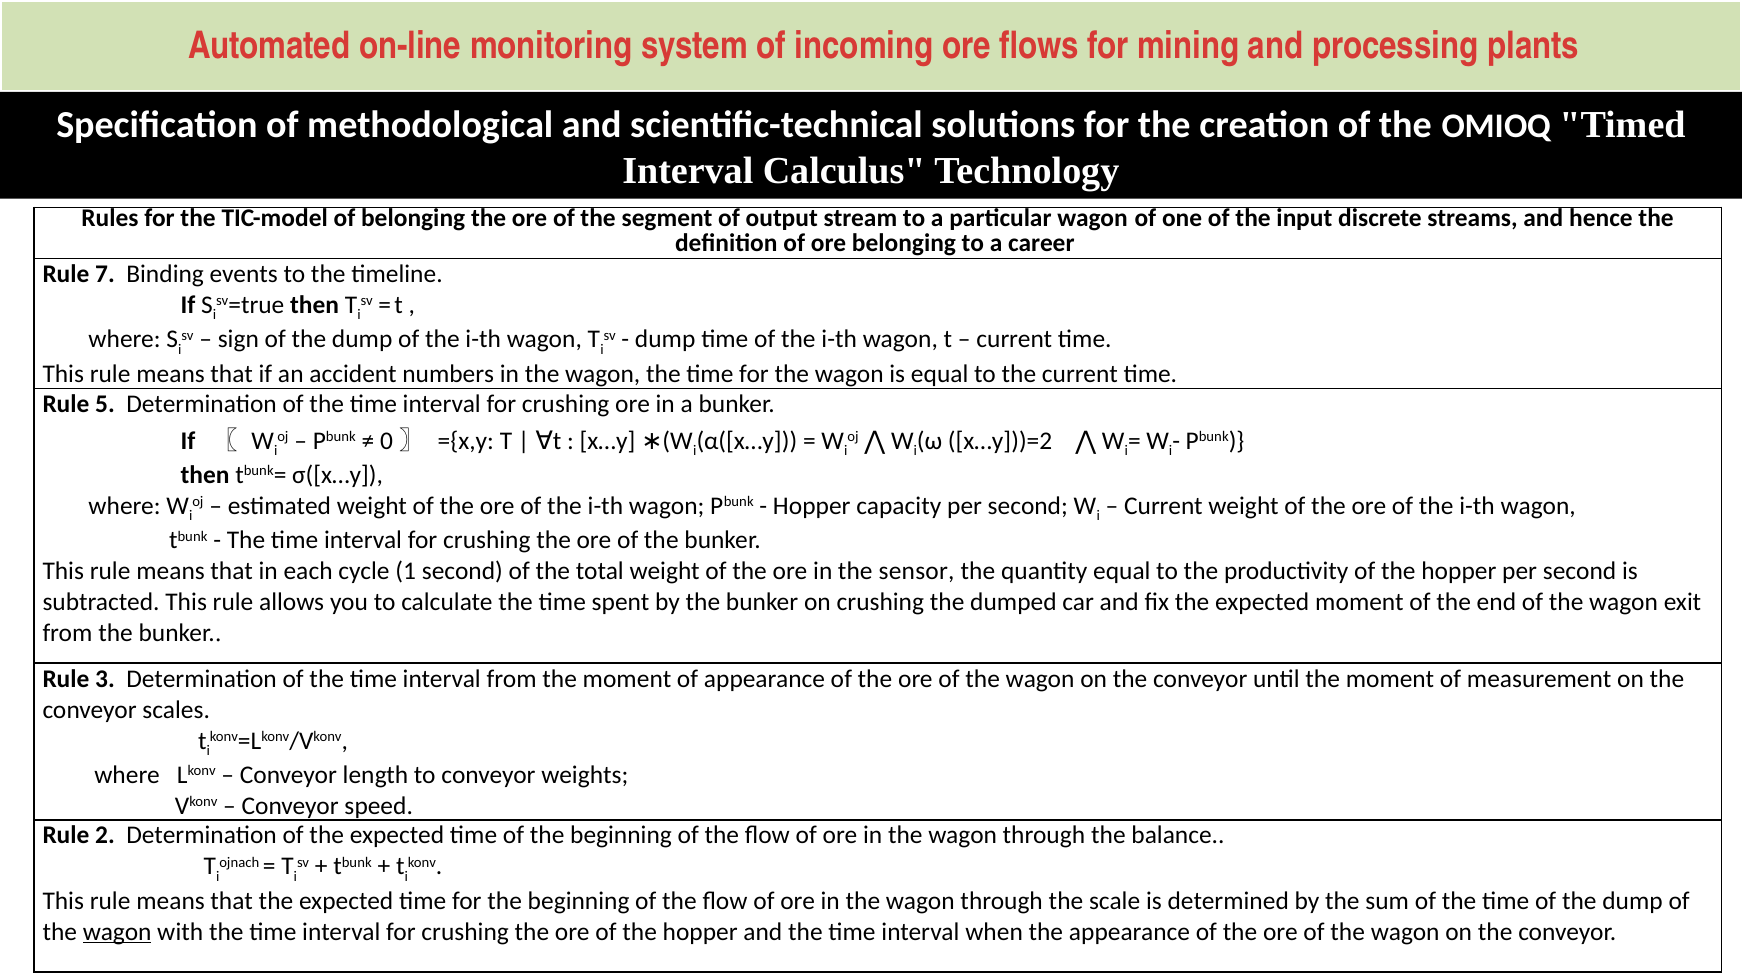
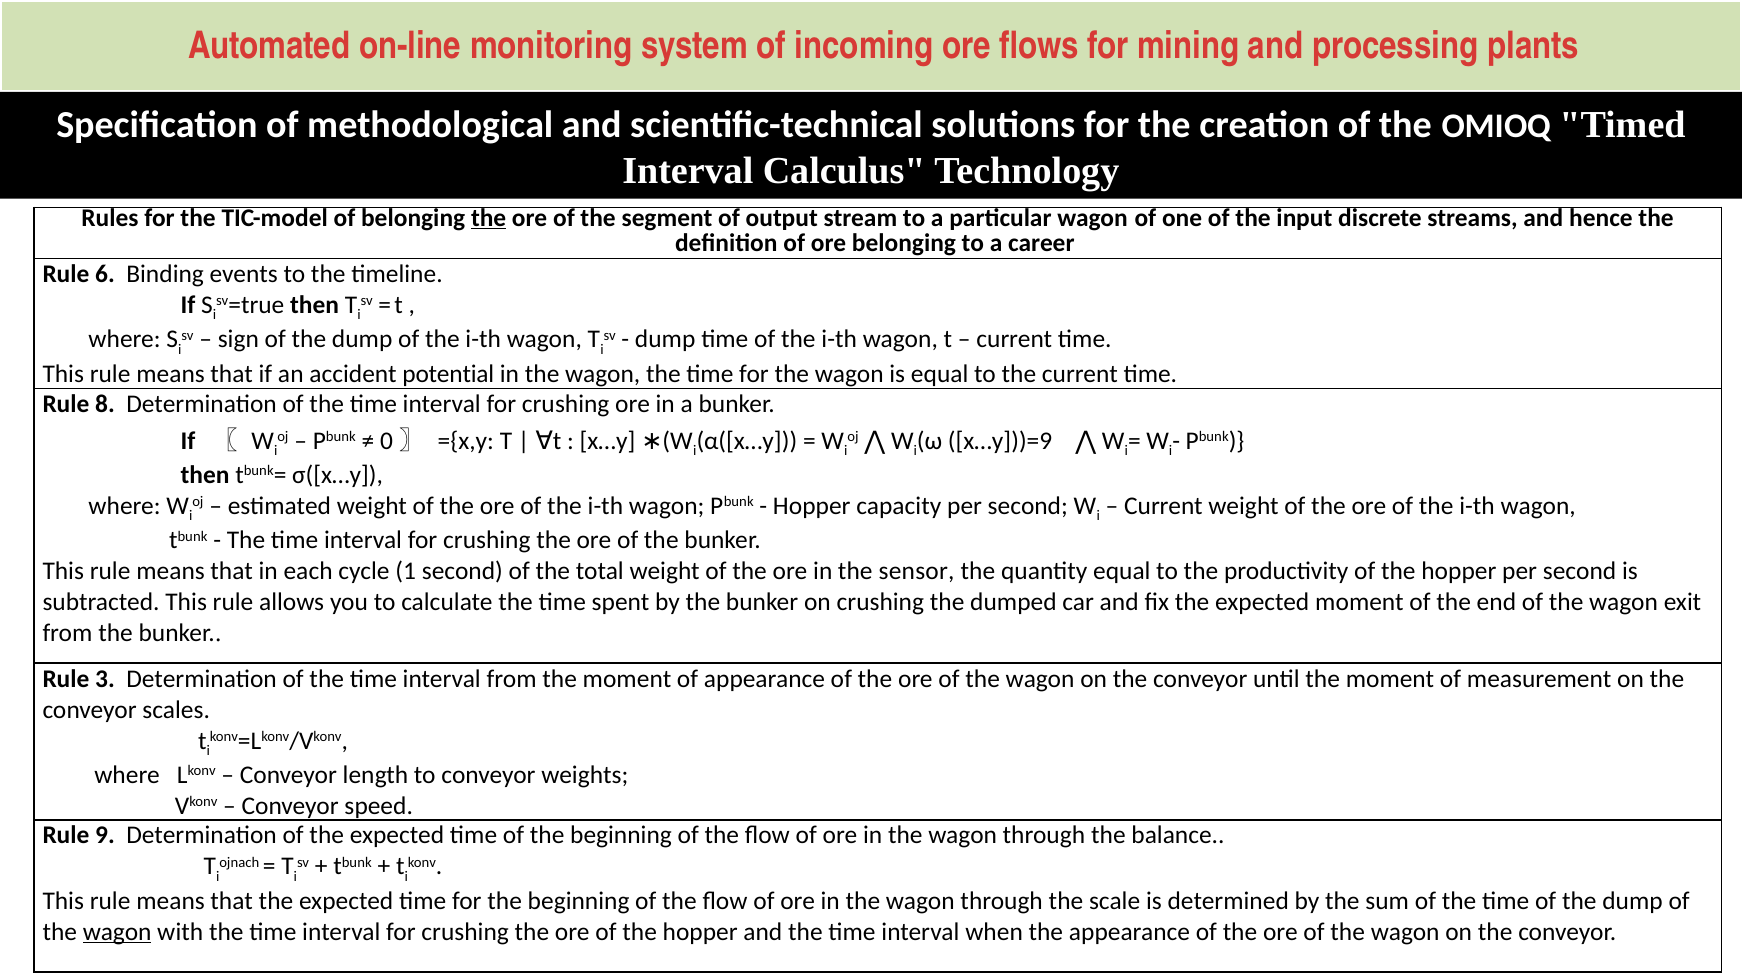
the at (489, 218) underline: none -> present
7: 7 -> 6
numbers: numbers -> potential
5: 5 -> 8
x…y]))=2: x…y]))=2 -> x…y]))=9
2: 2 -> 9
